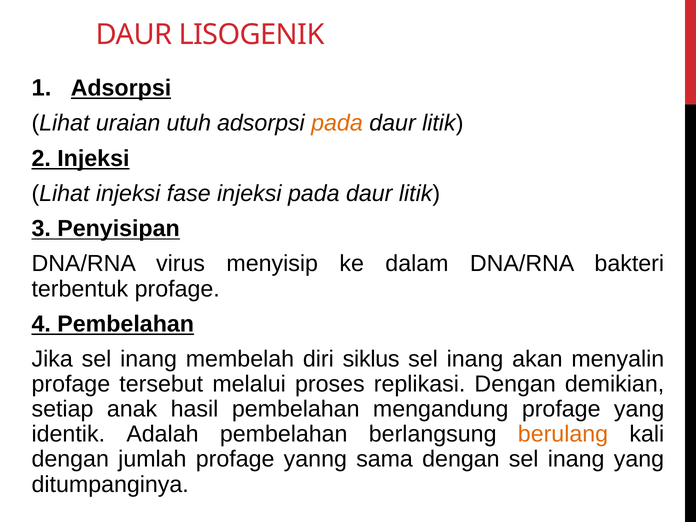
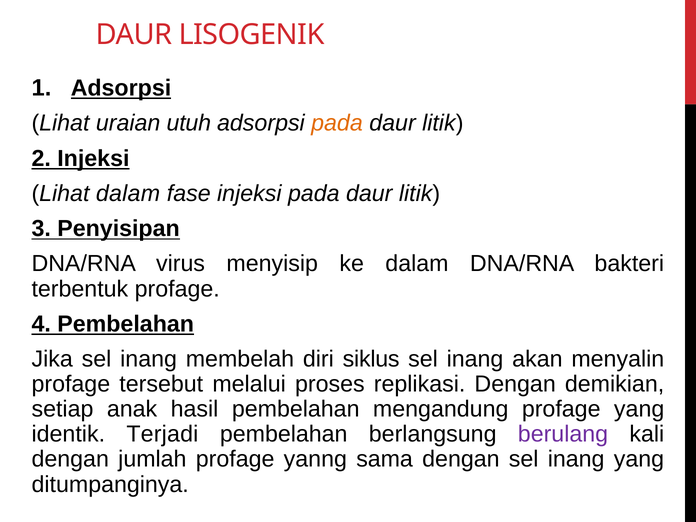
Lihat injeksi: injeksi -> dalam
Adalah: Adalah -> Terjadi
berulang colour: orange -> purple
